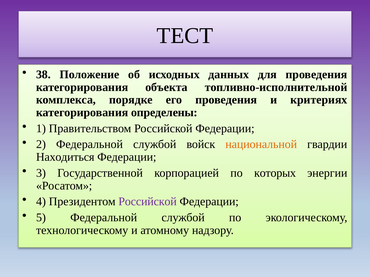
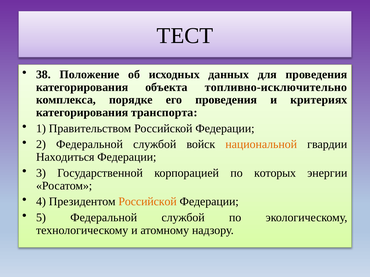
топливно-исполнительной: топливно-исполнительной -> топливно-исключительно
определены: определены -> транспорта
Российской at (148, 202) colour: purple -> orange
